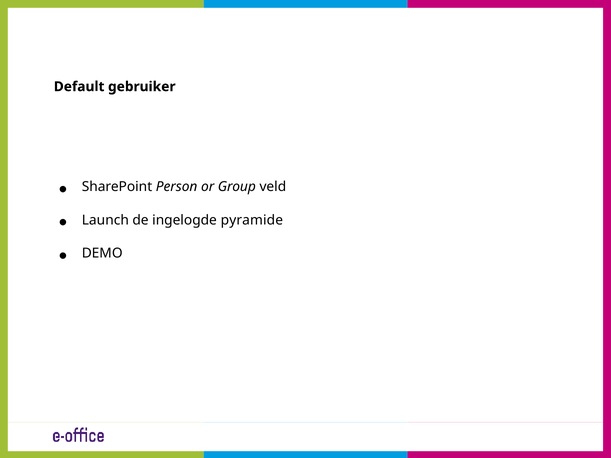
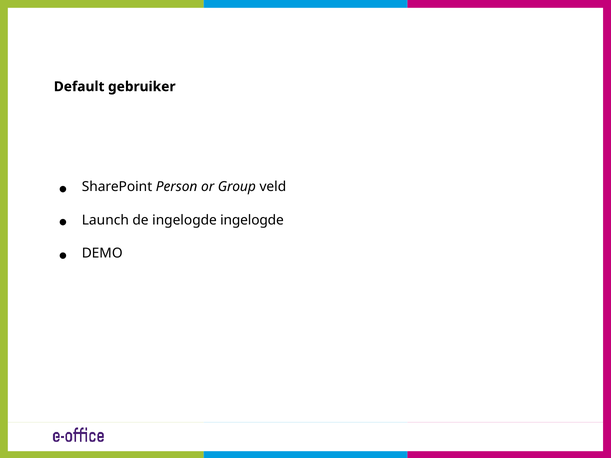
ingelogde pyramide: pyramide -> ingelogde
